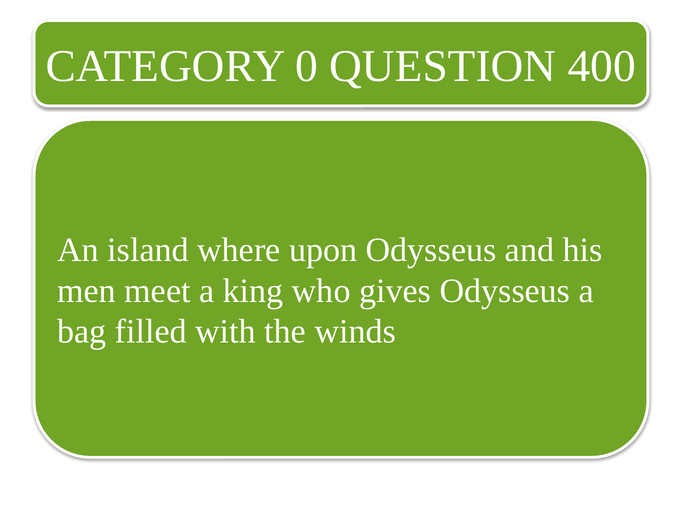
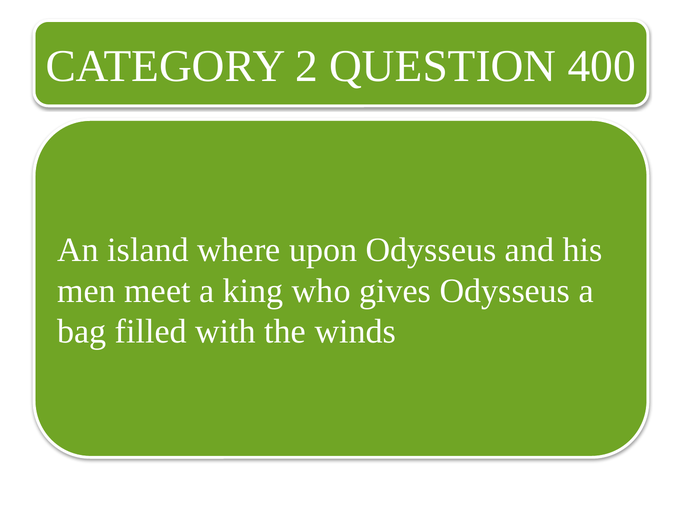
0: 0 -> 2
